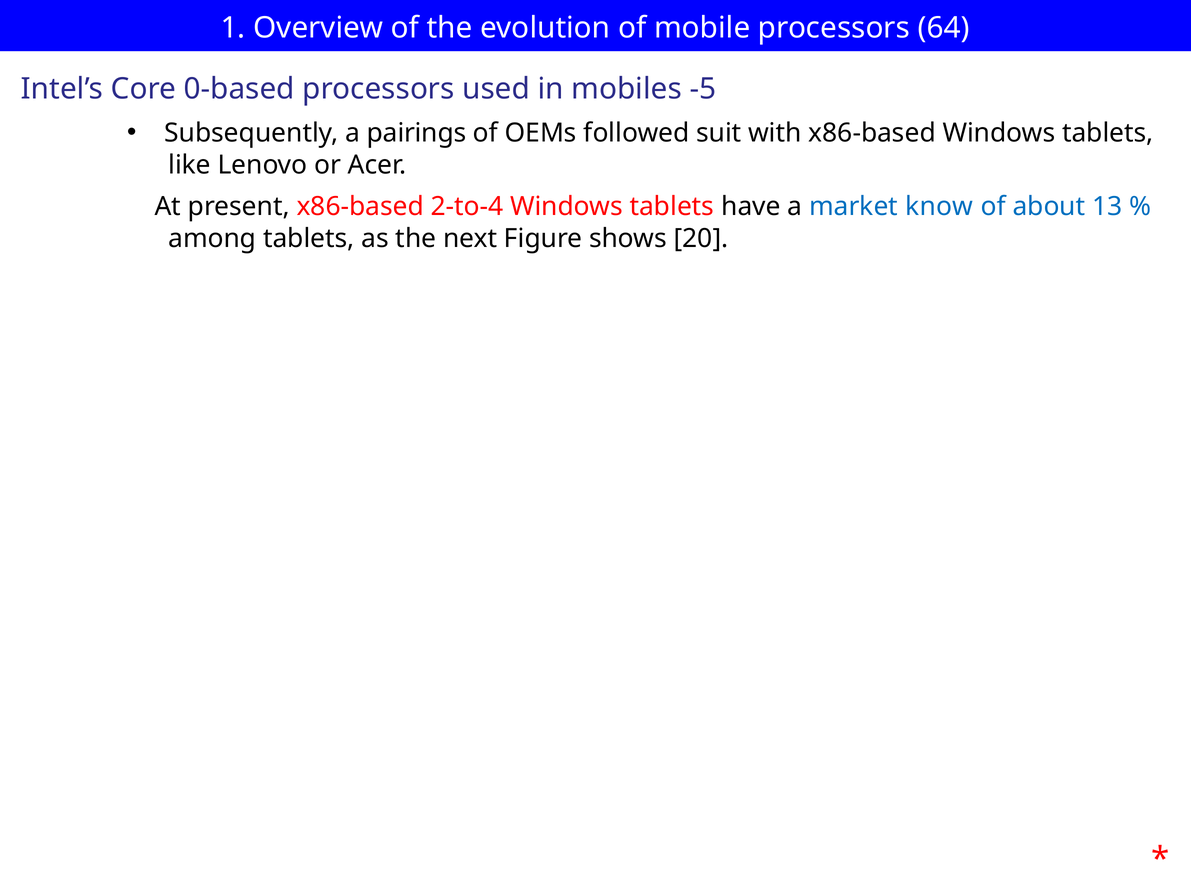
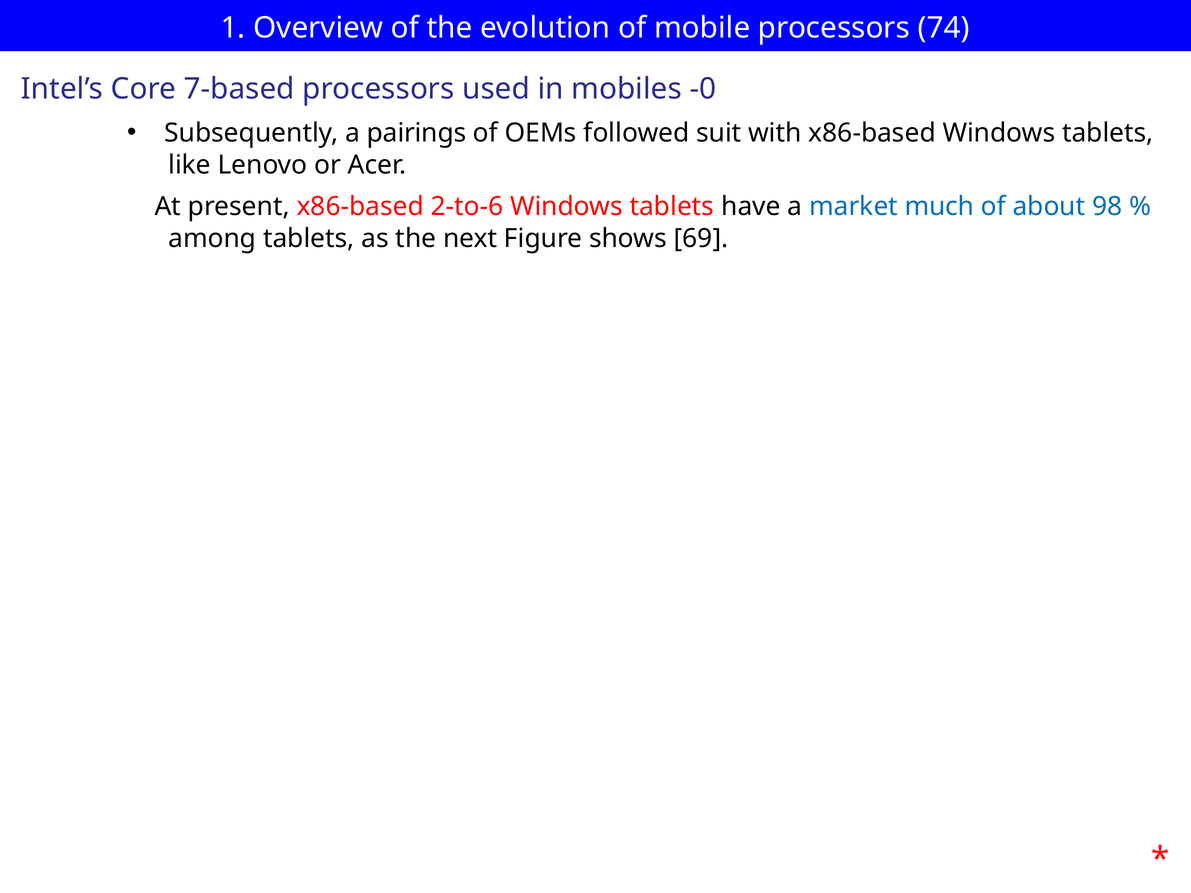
64: 64 -> 74
0-based: 0-based -> 7-based
-5: -5 -> -0
2-to-4: 2-to-4 -> 2-to-6
know: know -> much
13: 13 -> 98
20: 20 -> 69
